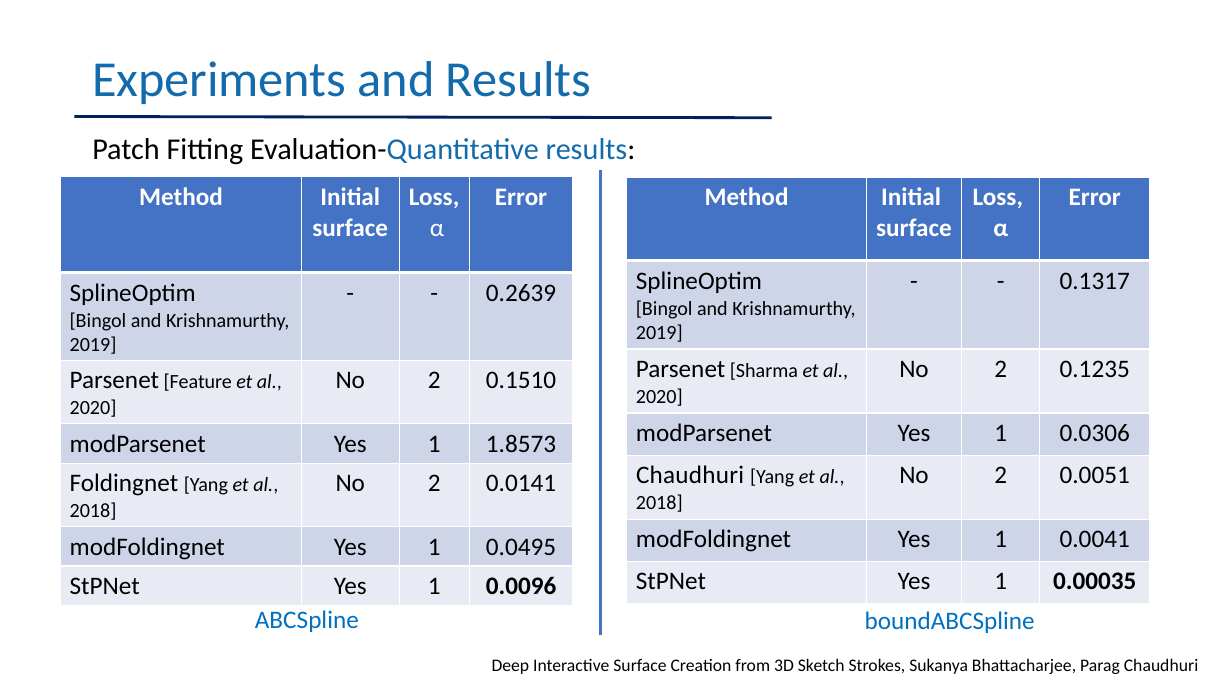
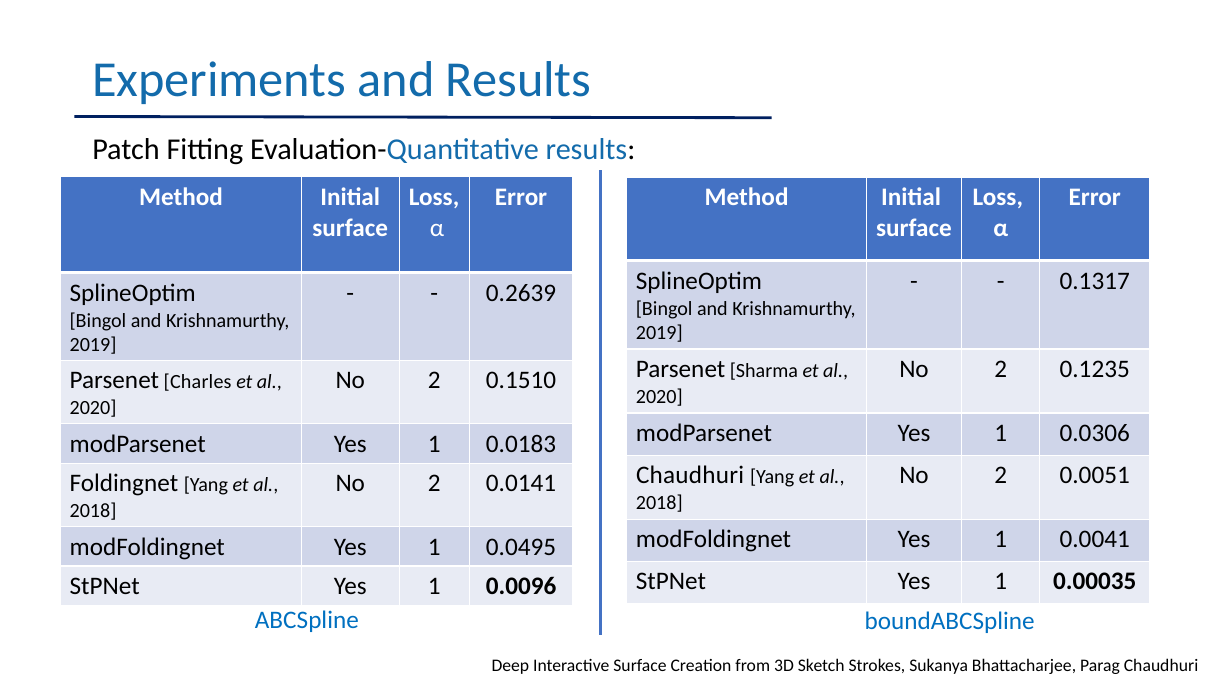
Feature: Feature -> Charles
1.8573: 1.8573 -> 0.0183
